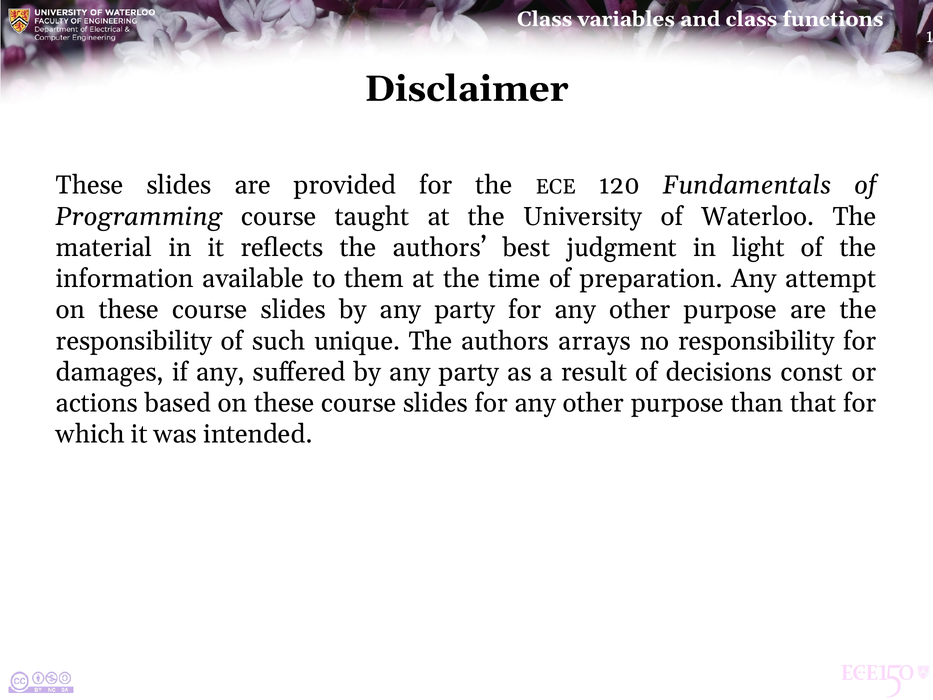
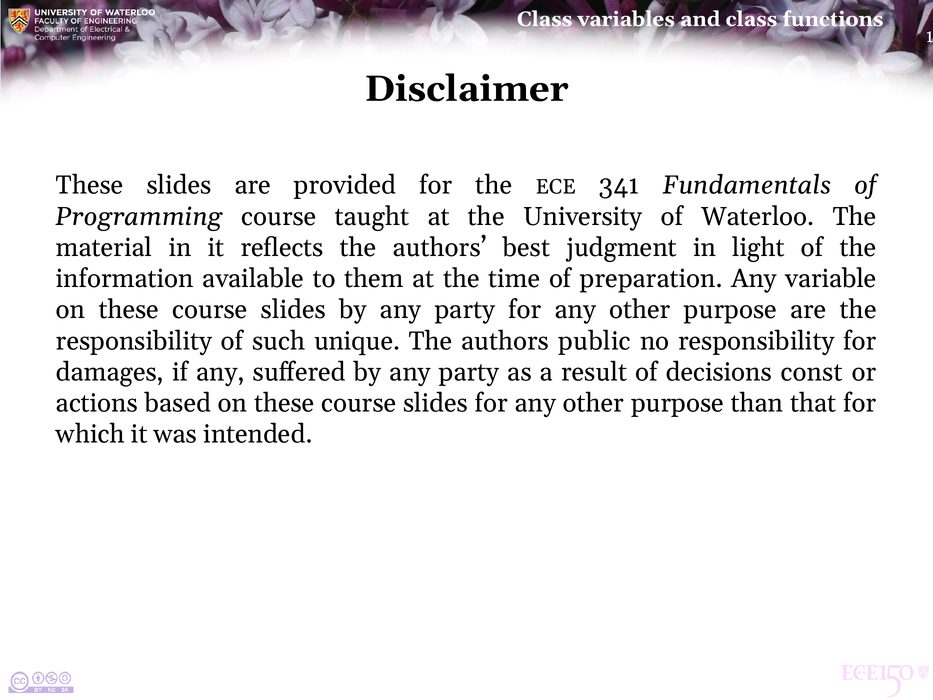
120: 120 -> 341
attempt: attempt -> variable
arrays: arrays -> public
